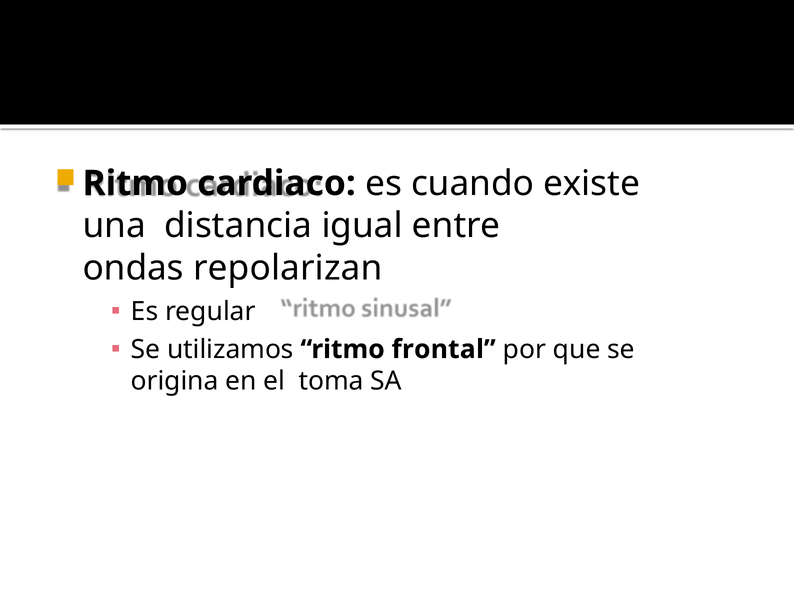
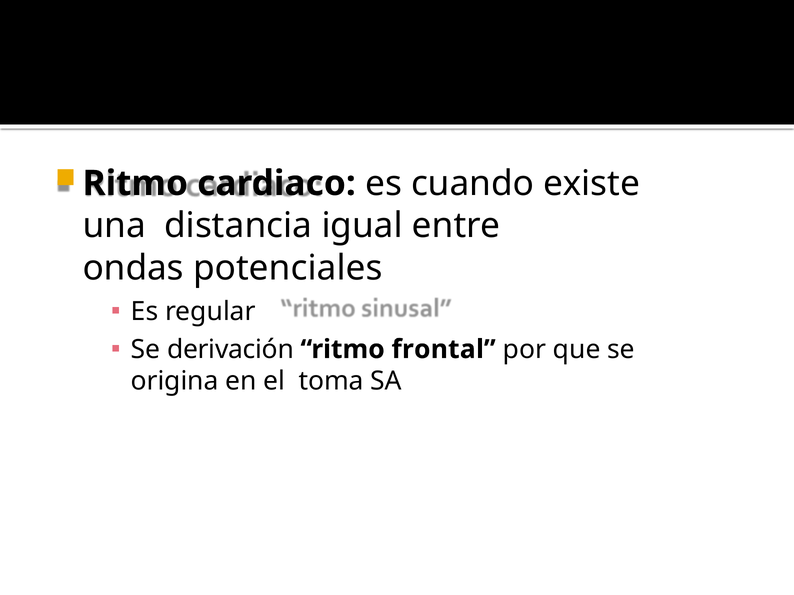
repolarizan: repolarizan -> potenciales
utilizamos: utilizamos -> derivación
